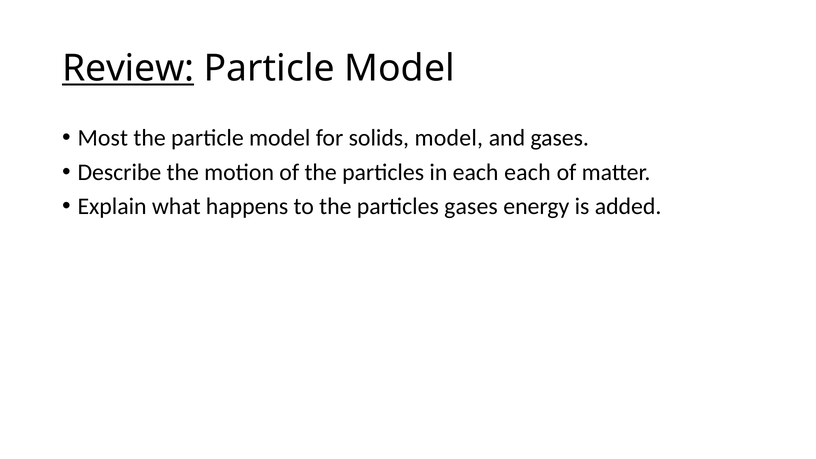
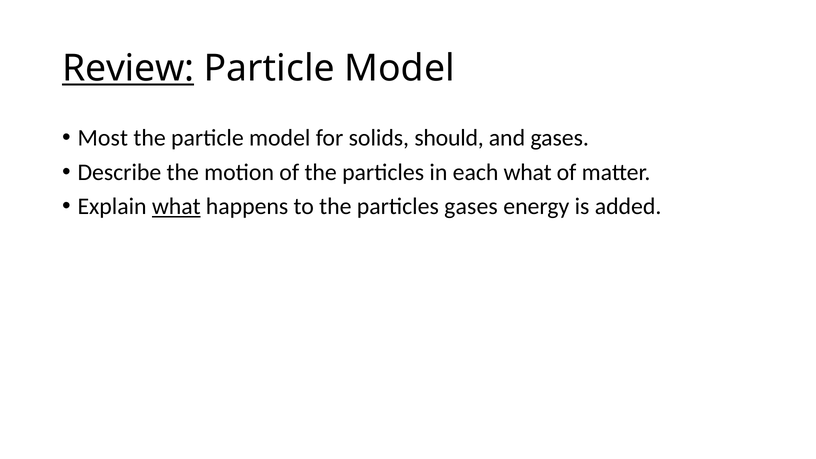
solids model: model -> should
each each: each -> what
what at (176, 206) underline: none -> present
